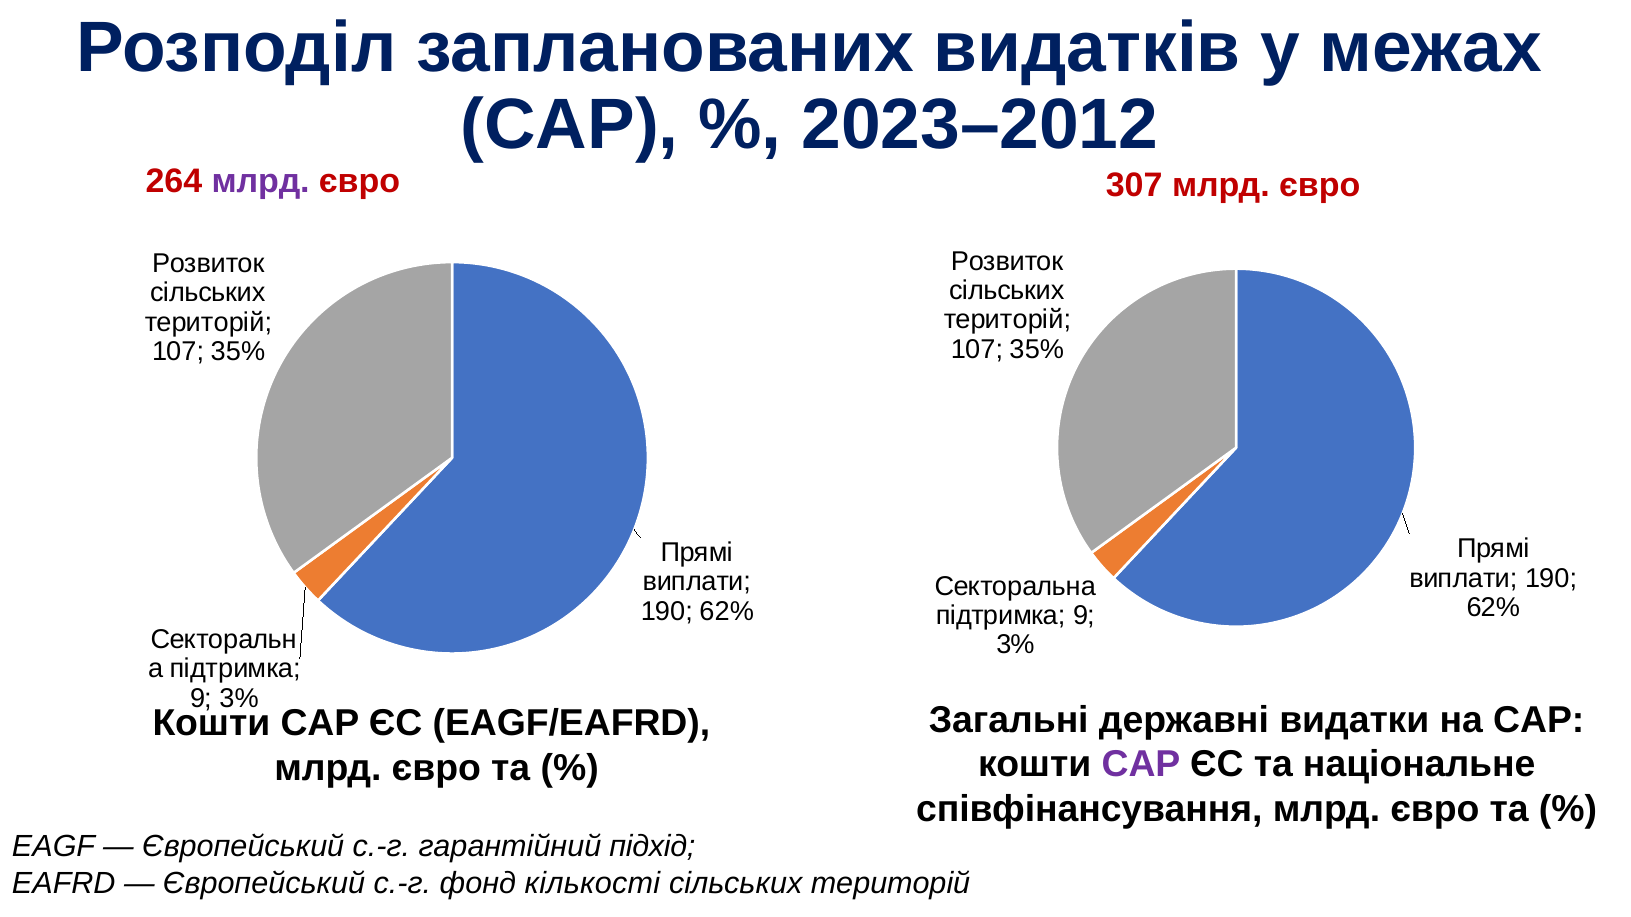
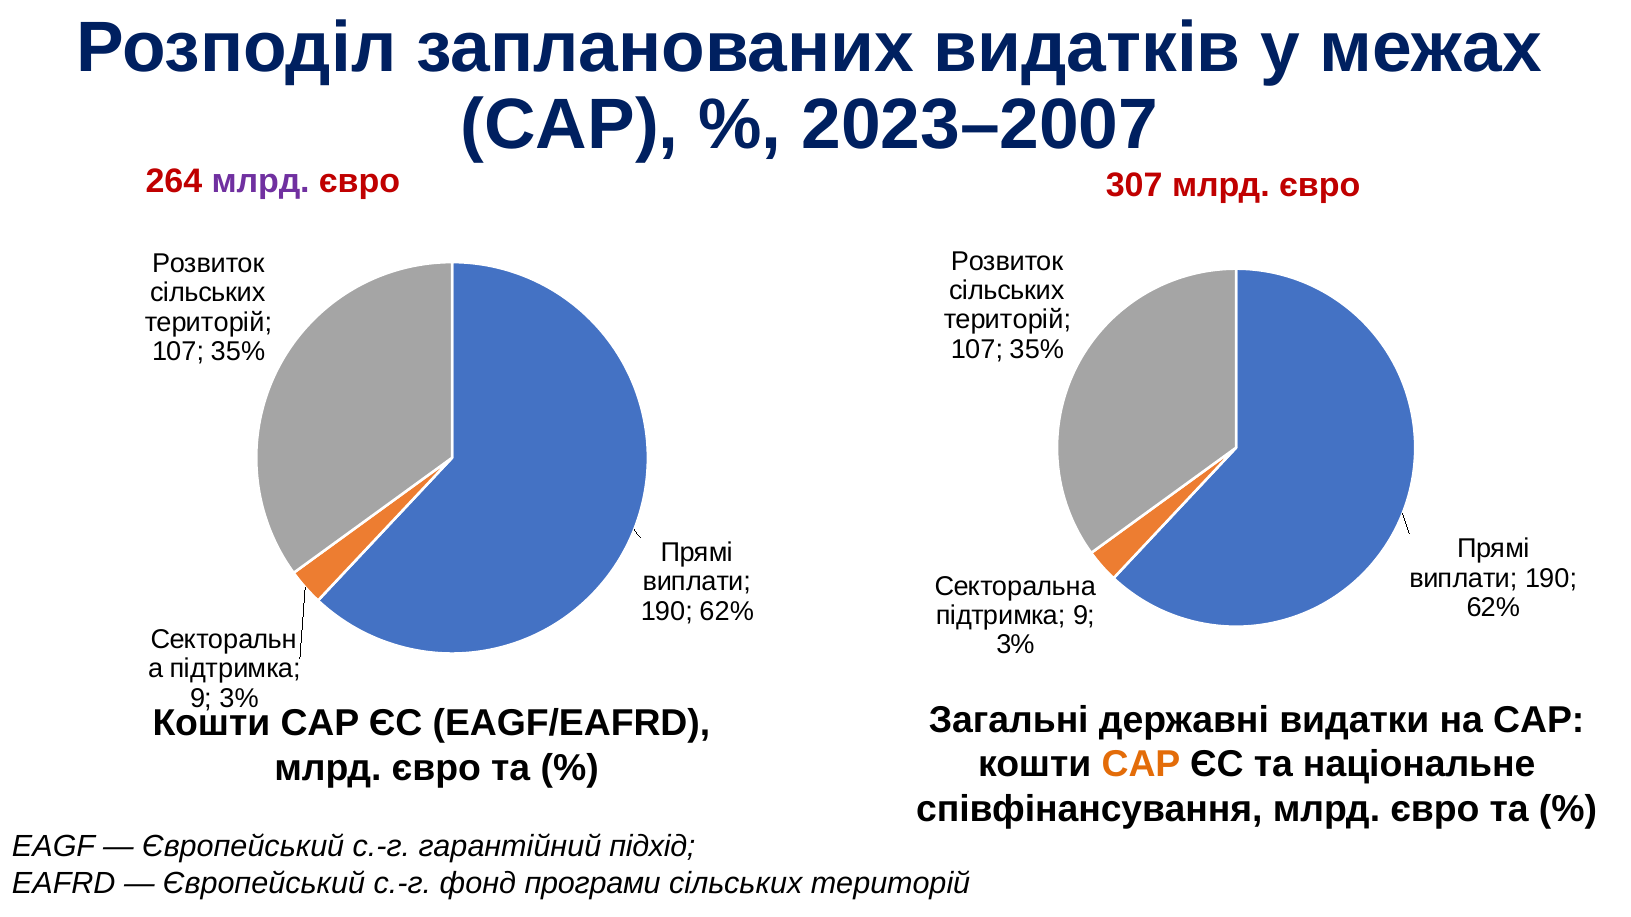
2023–2012: 2023–2012 -> 2023–2007
CAP at (1141, 765) colour: purple -> orange
кількості: кількості -> програми
